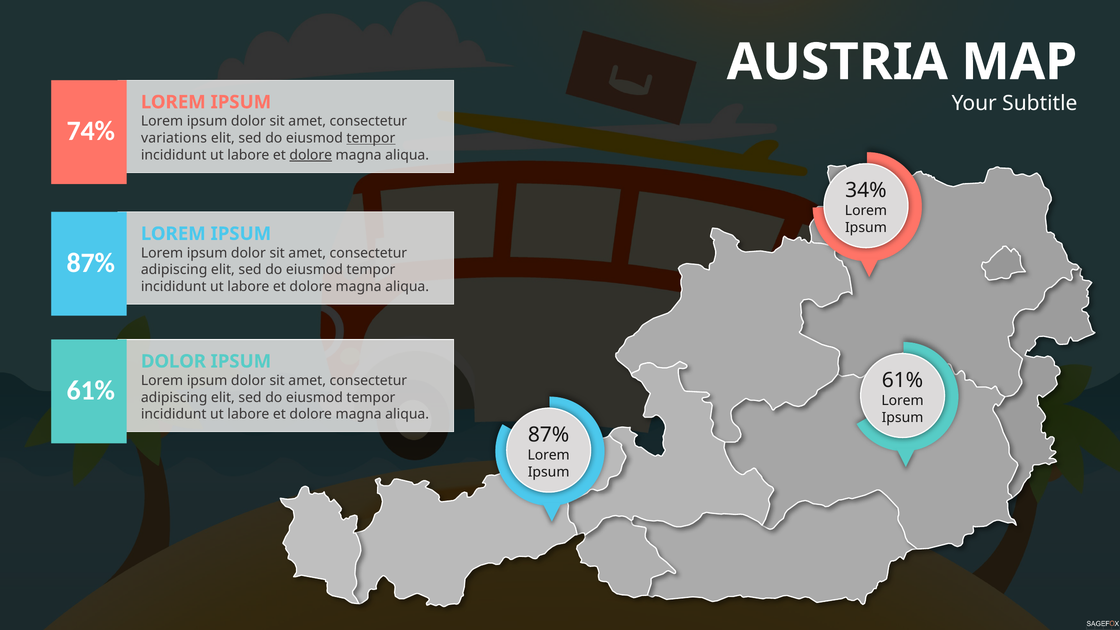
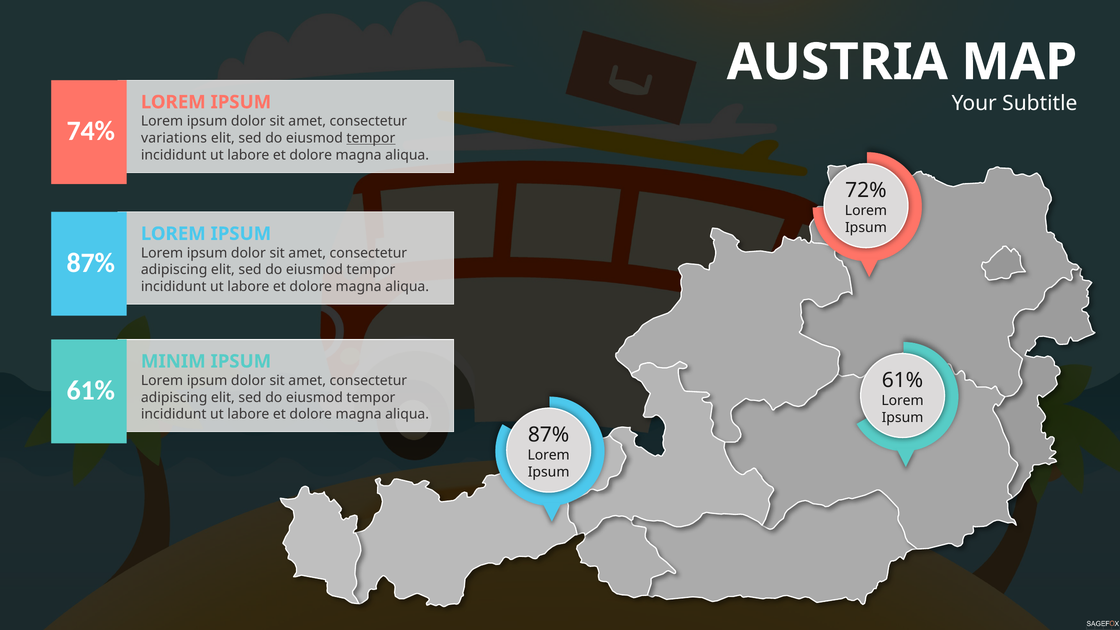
dolore at (311, 155) underline: present -> none
34%: 34% -> 72%
DOLOR at (173, 361): DOLOR -> MINIM
